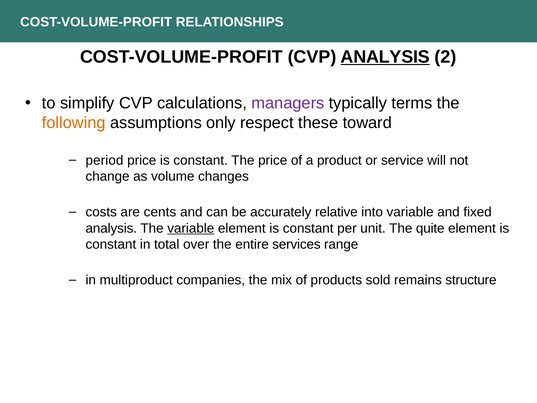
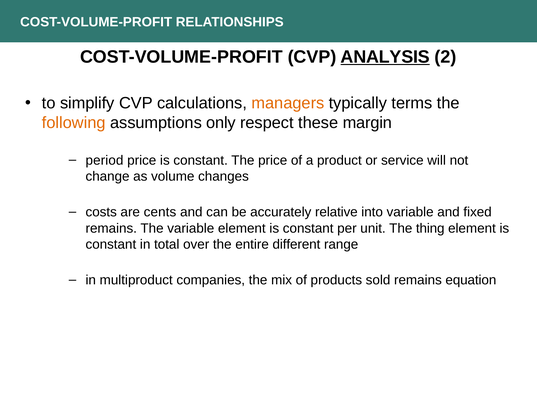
managers colour: purple -> orange
toward: toward -> margin
analysis at (111, 228): analysis -> remains
variable at (191, 228) underline: present -> none
quite: quite -> thing
services: services -> different
structure: structure -> equation
